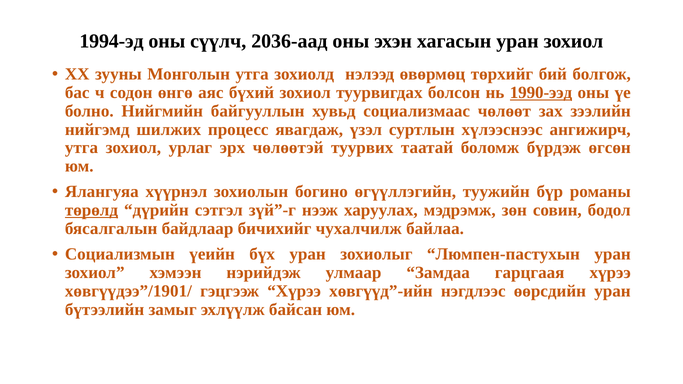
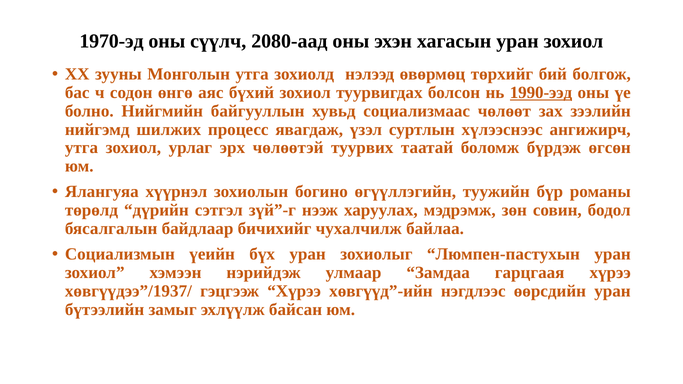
1994-эд: 1994-эд -> 1970-эд
2036-аад: 2036-аад -> 2080-аад
төрөлд underline: present -> none
хөвгүүдээ”/1901/: хөвгүүдээ”/1901/ -> хөвгүүдээ”/1937/
